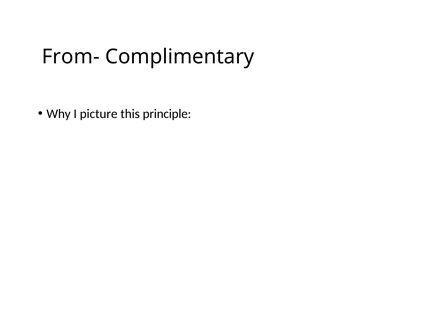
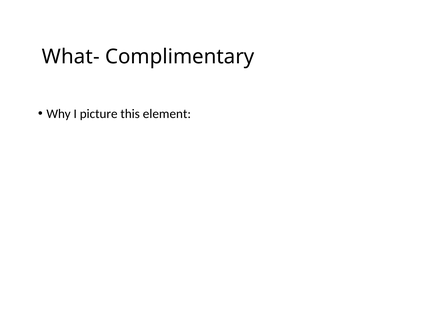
From-: From- -> What-
principle: principle -> element
